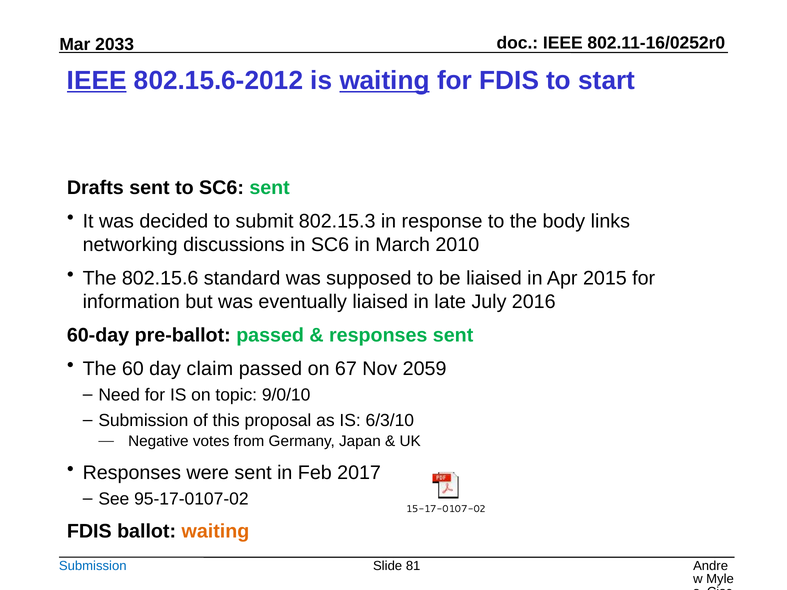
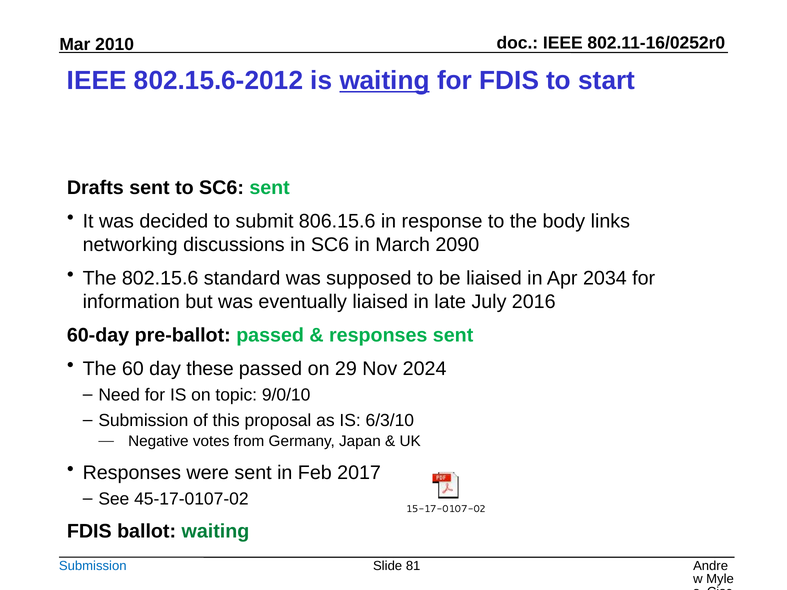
2033: 2033 -> 2010
IEEE at (97, 81) underline: present -> none
802.15.3: 802.15.3 -> 806.15.6
2010: 2010 -> 2090
2015: 2015 -> 2034
claim: claim -> these
67: 67 -> 29
2059: 2059 -> 2024
95-17-0107-02: 95-17-0107-02 -> 45-17-0107-02
waiting at (215, 532) colour: orange -> green
